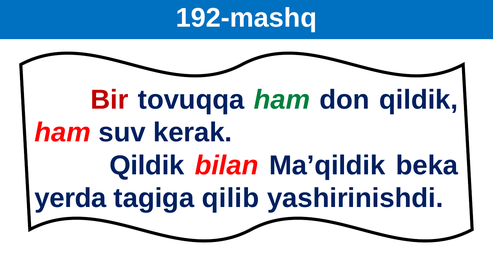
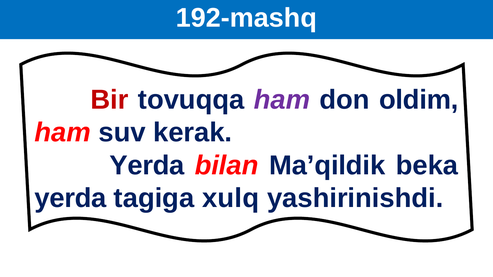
ham at (282, 100) colour: green -> purple
don qildik: qildik -> oldim
Qildik at (147, 166): Qildik -> Yerda
qilib: qilib -> xulq
